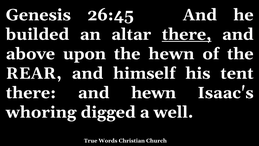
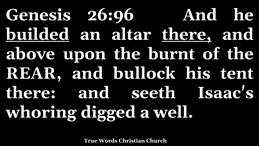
26:45: 26:45 -> 26:96
builded underline: none -> present
the hewn: hewn -> burnt
himself: himself -> bullock
and hewn: hewn -> seeth
